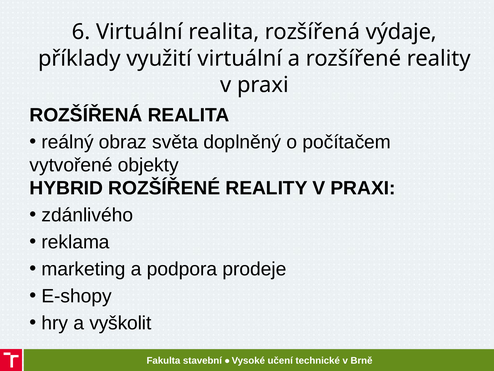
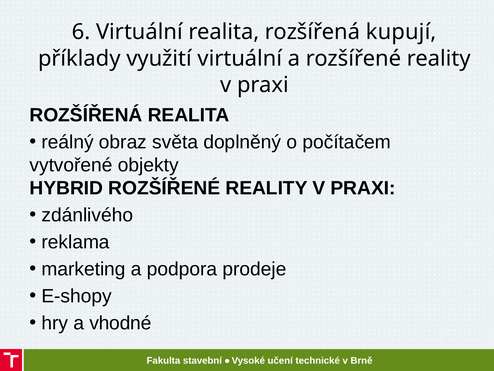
výdaje: výdaje -> kupují
vyškolit: vyškolit -> vhodné
